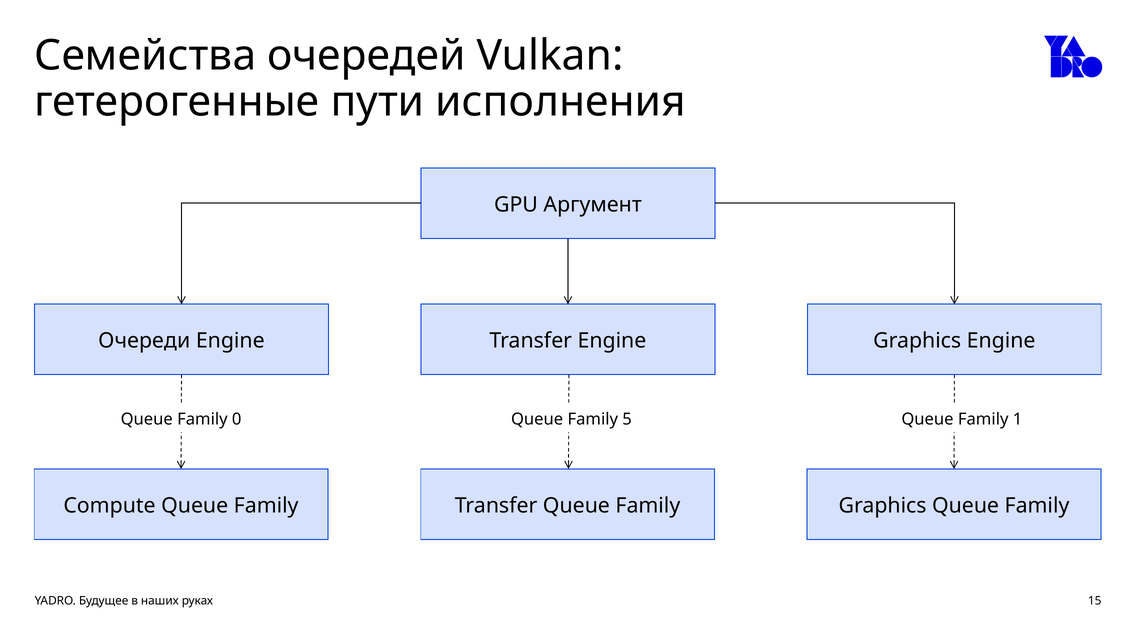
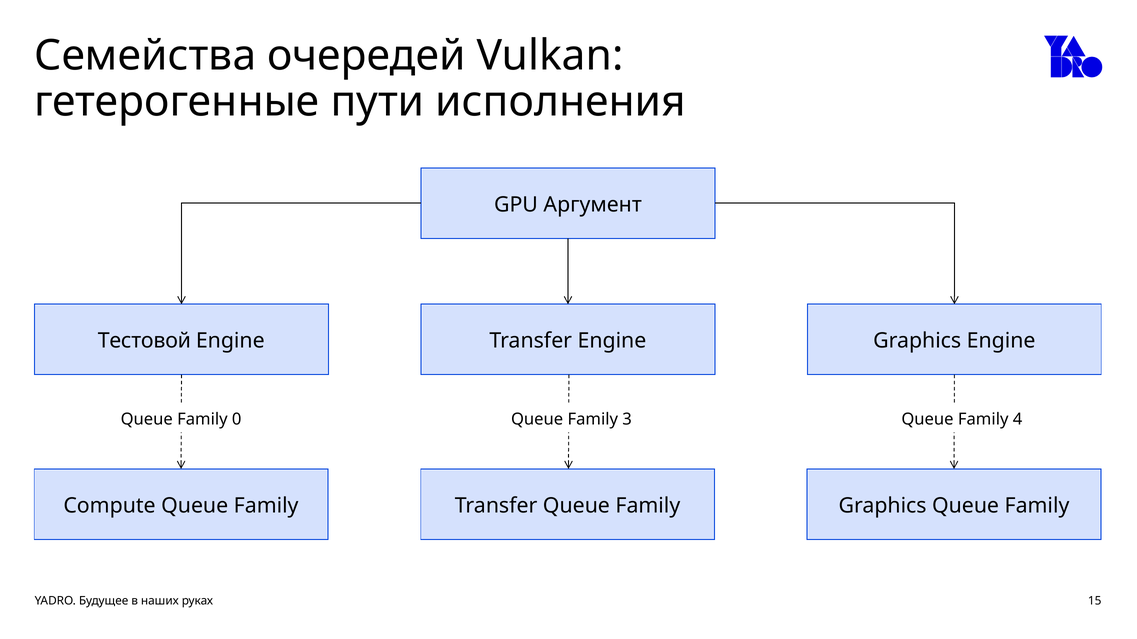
Очереди: Очереди -> Тестовой
5: 5 -> 3
1: 1 -> 4
